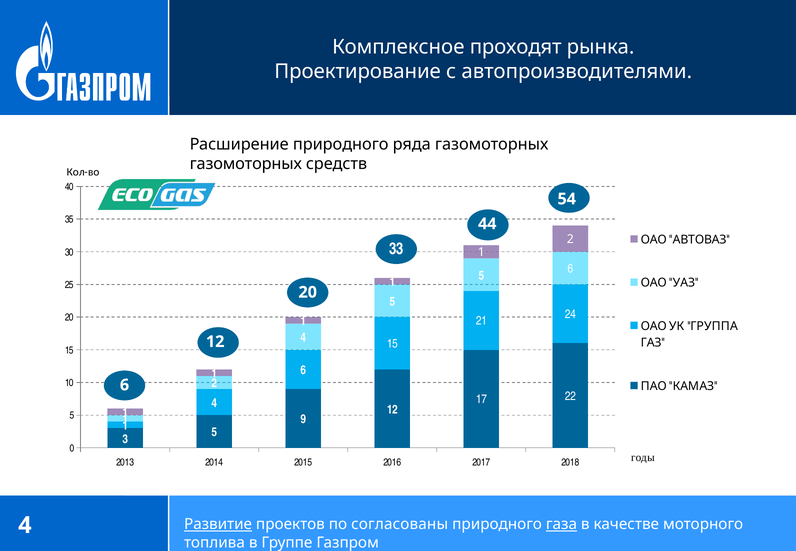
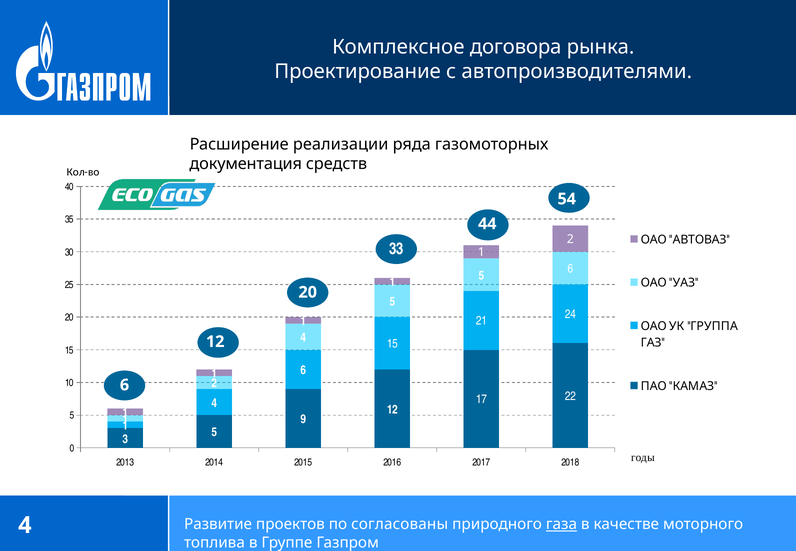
проходят: проходят -> договора
Расширение природного: природного -> реализации
газомоторных at (246, 164): газомоторных -> документация
Развитие underline: present -> none
